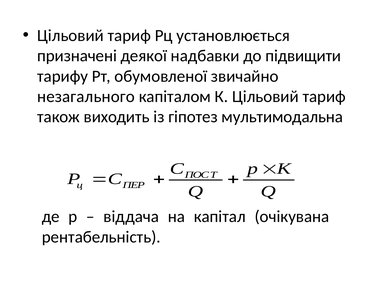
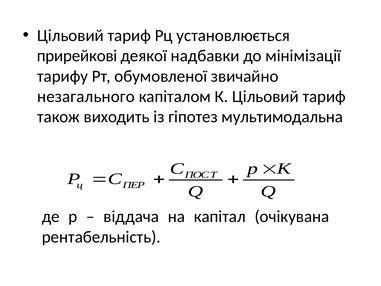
призначені: призначені -> прирейкові
підвищити: підвищити -> мінімізації
